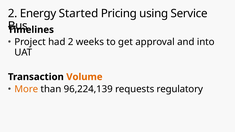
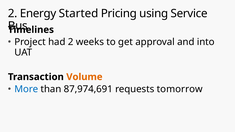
More colour: orange -> blue
96,224,139: 96,224,139 -> 87,974,691
regulatory: regulatory -> tomorrow
